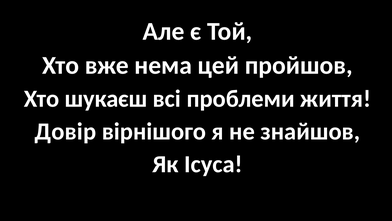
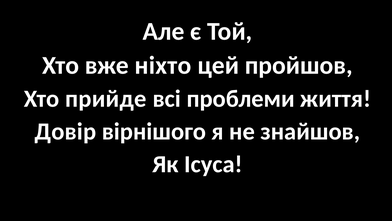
нема: нема -> ніхто
шукаєш: шукаєш -> прийде
